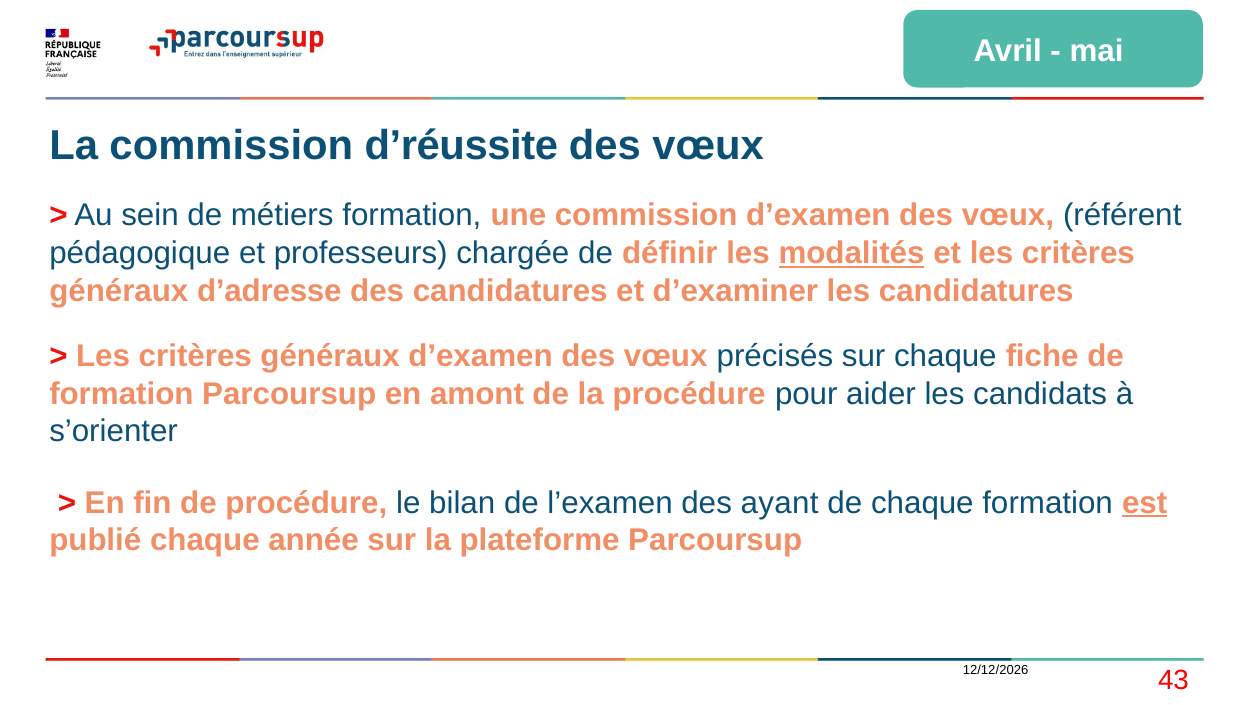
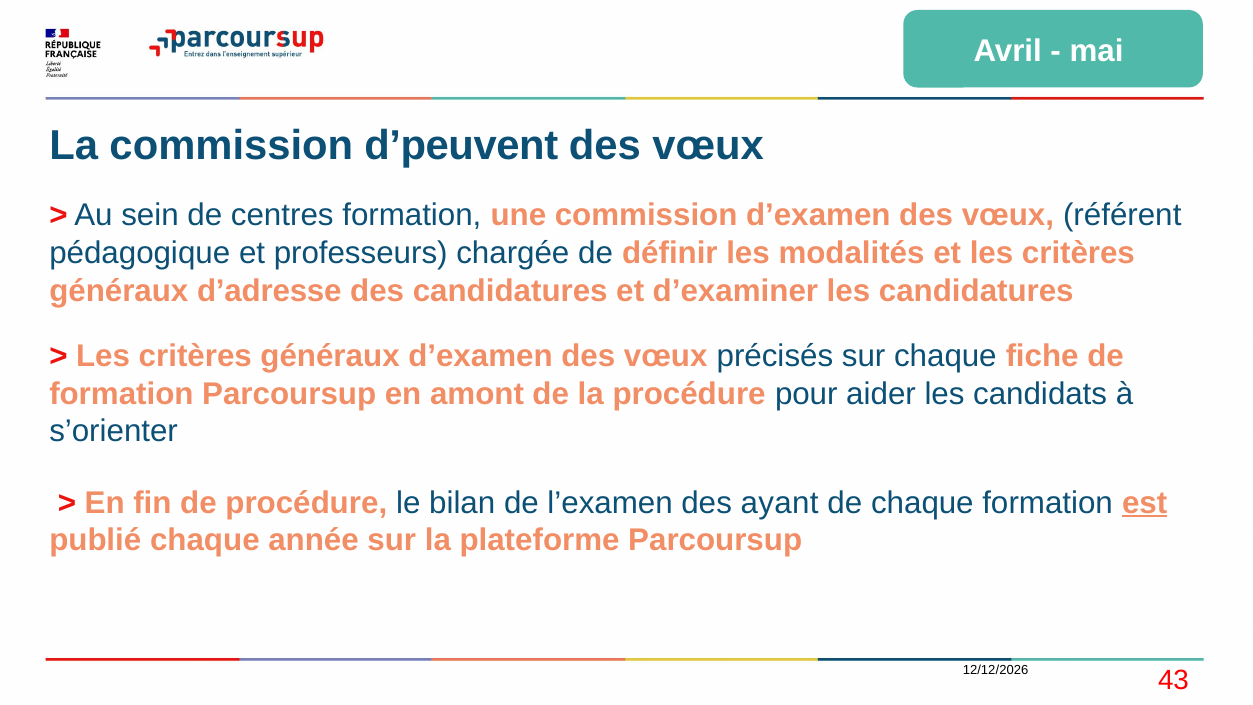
d’réussite: d’réussite -> d’peuvent
métiers: métiers -> centres
modalités underline: present -> none
